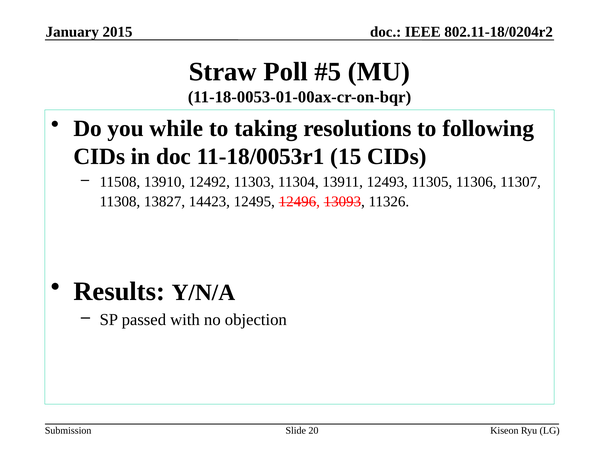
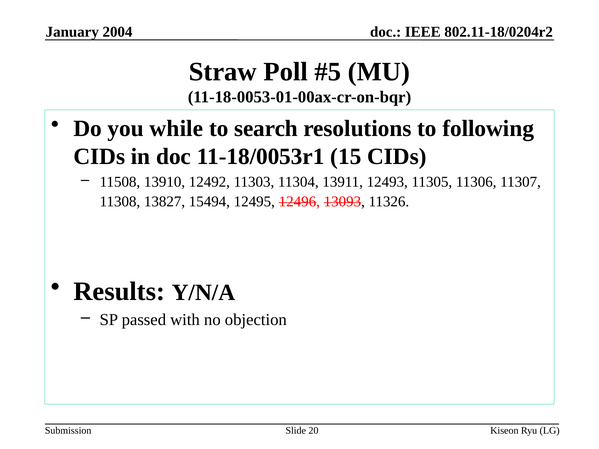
2015: 2015 -> 2004
taking: taking -> search
14423: 14423 -> 15494
